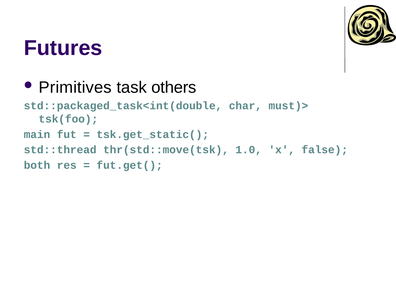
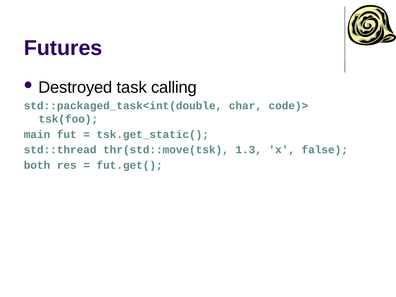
Primitives: Primitives -> Destroyed
others: others -> calling
must)>: must)> -> code)>
1.0: 1.0 -> 1.3
